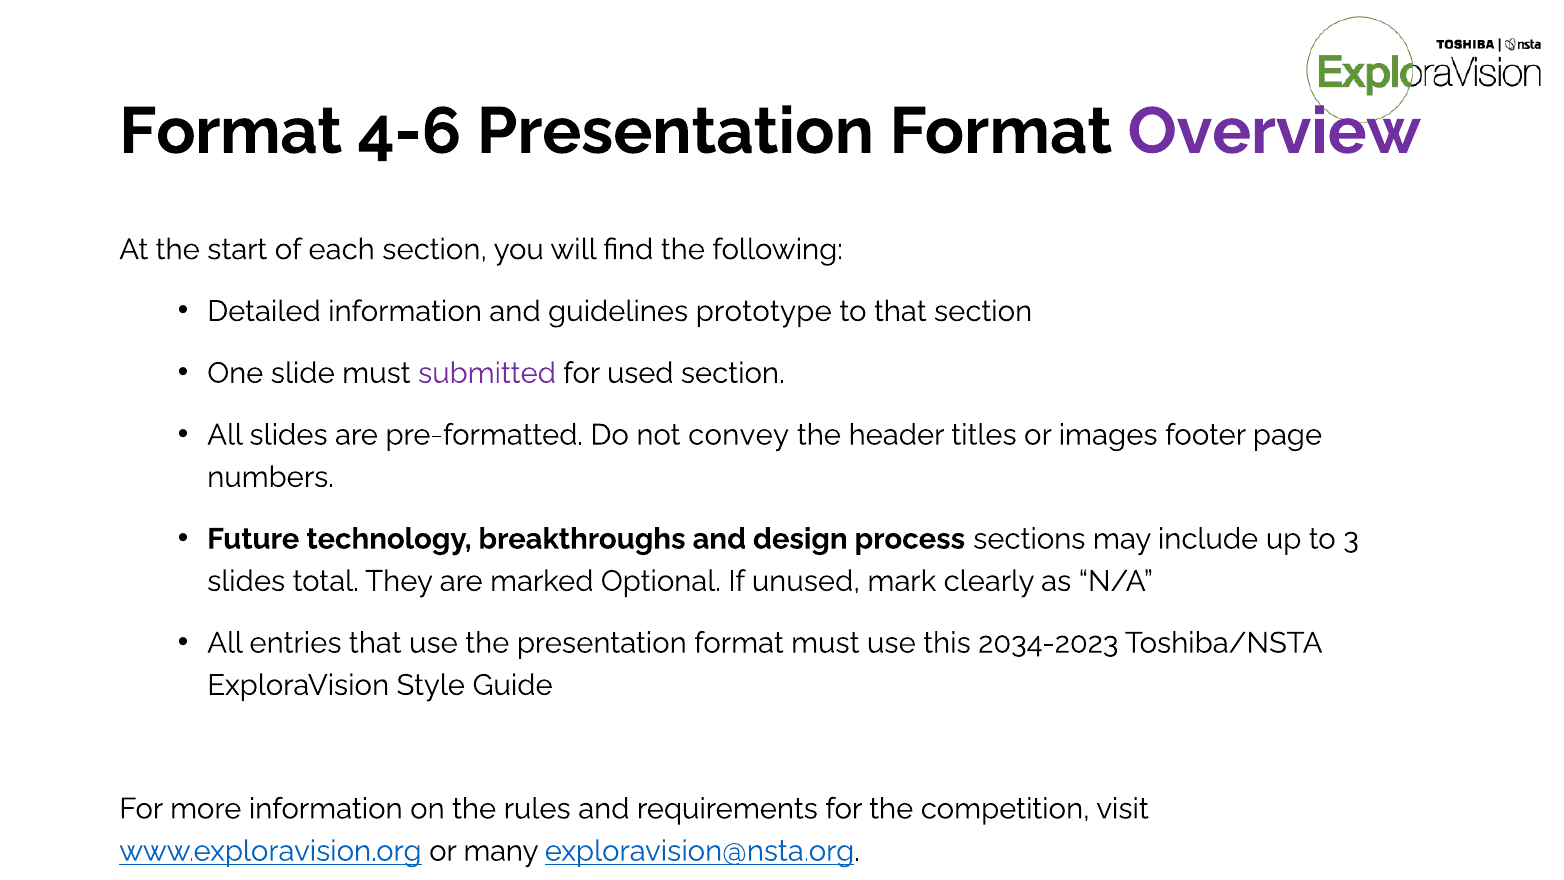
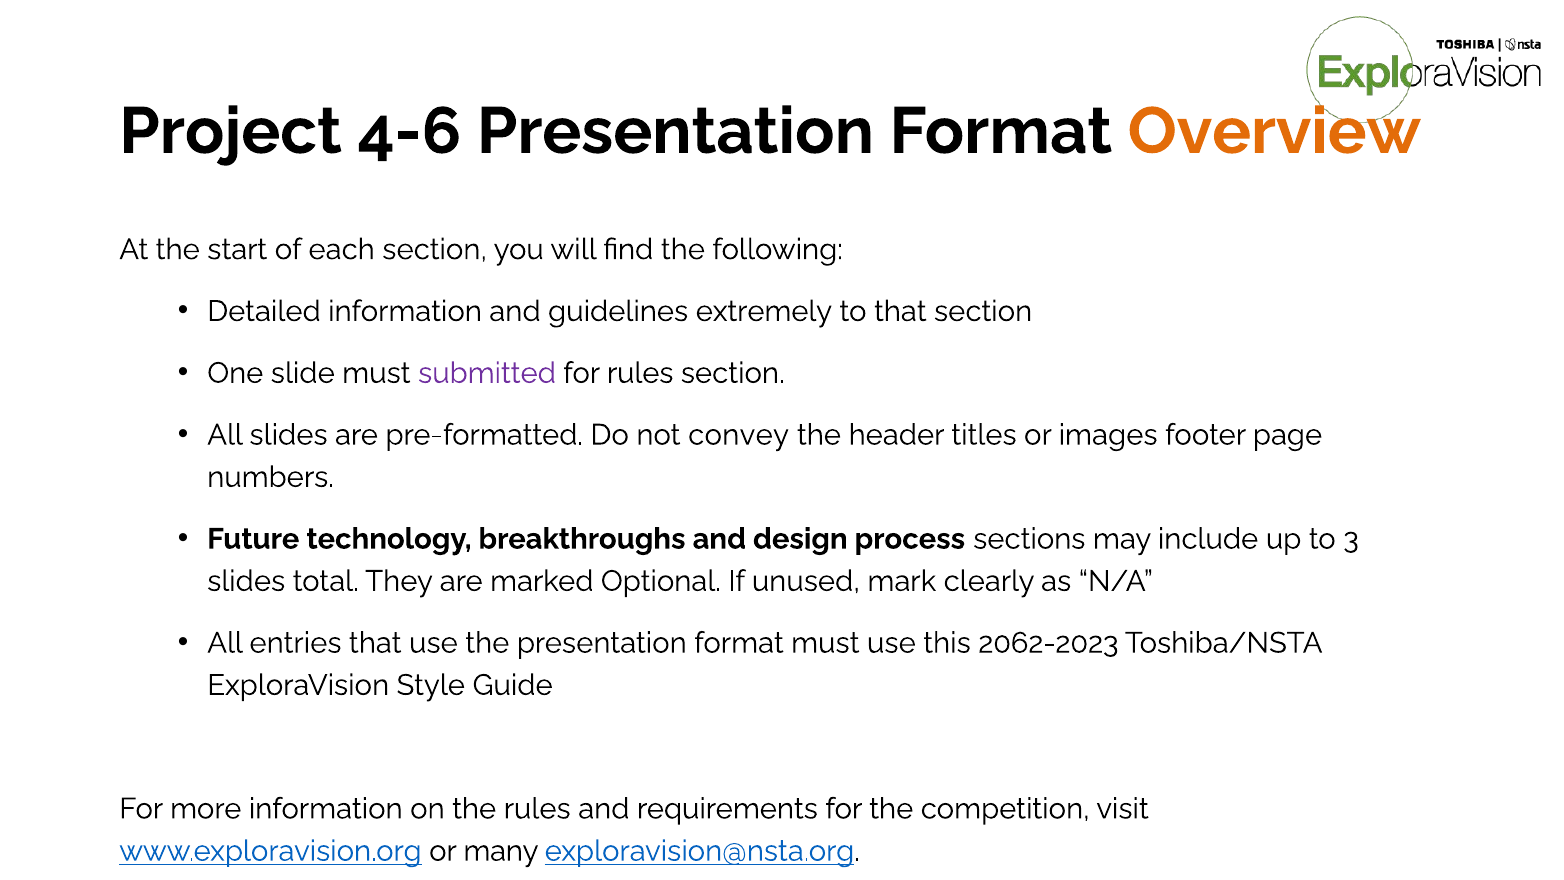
Format at (231, 131): Format -> Project
Overview colour: purple -> orange
prototype: prototype -> extremely
for used: used -> rules
2034-2023: 2034-2023 -> 2062-2023
